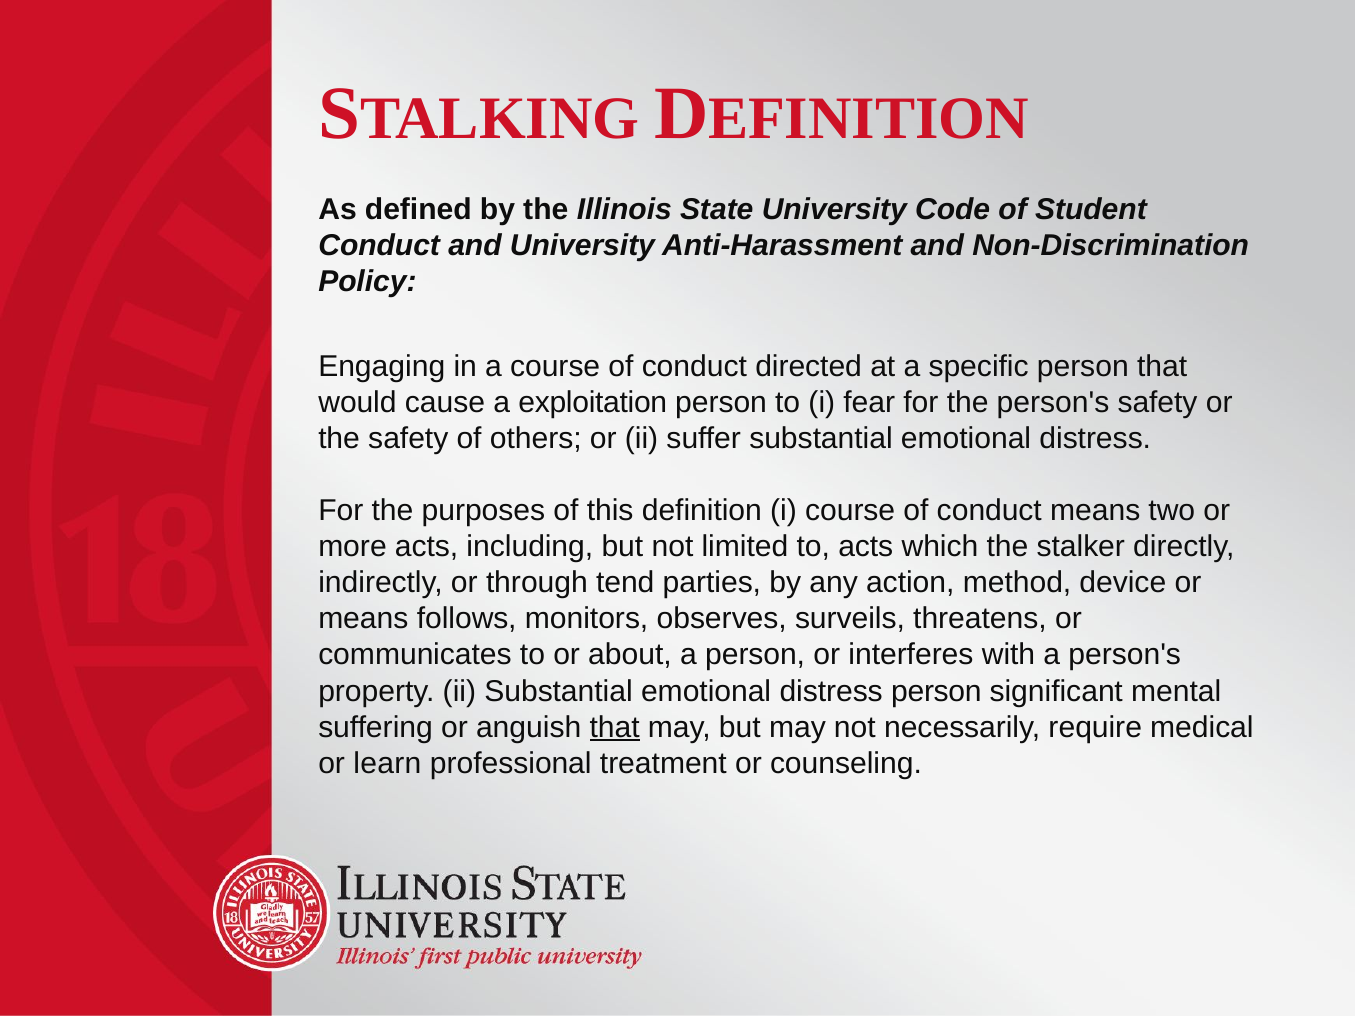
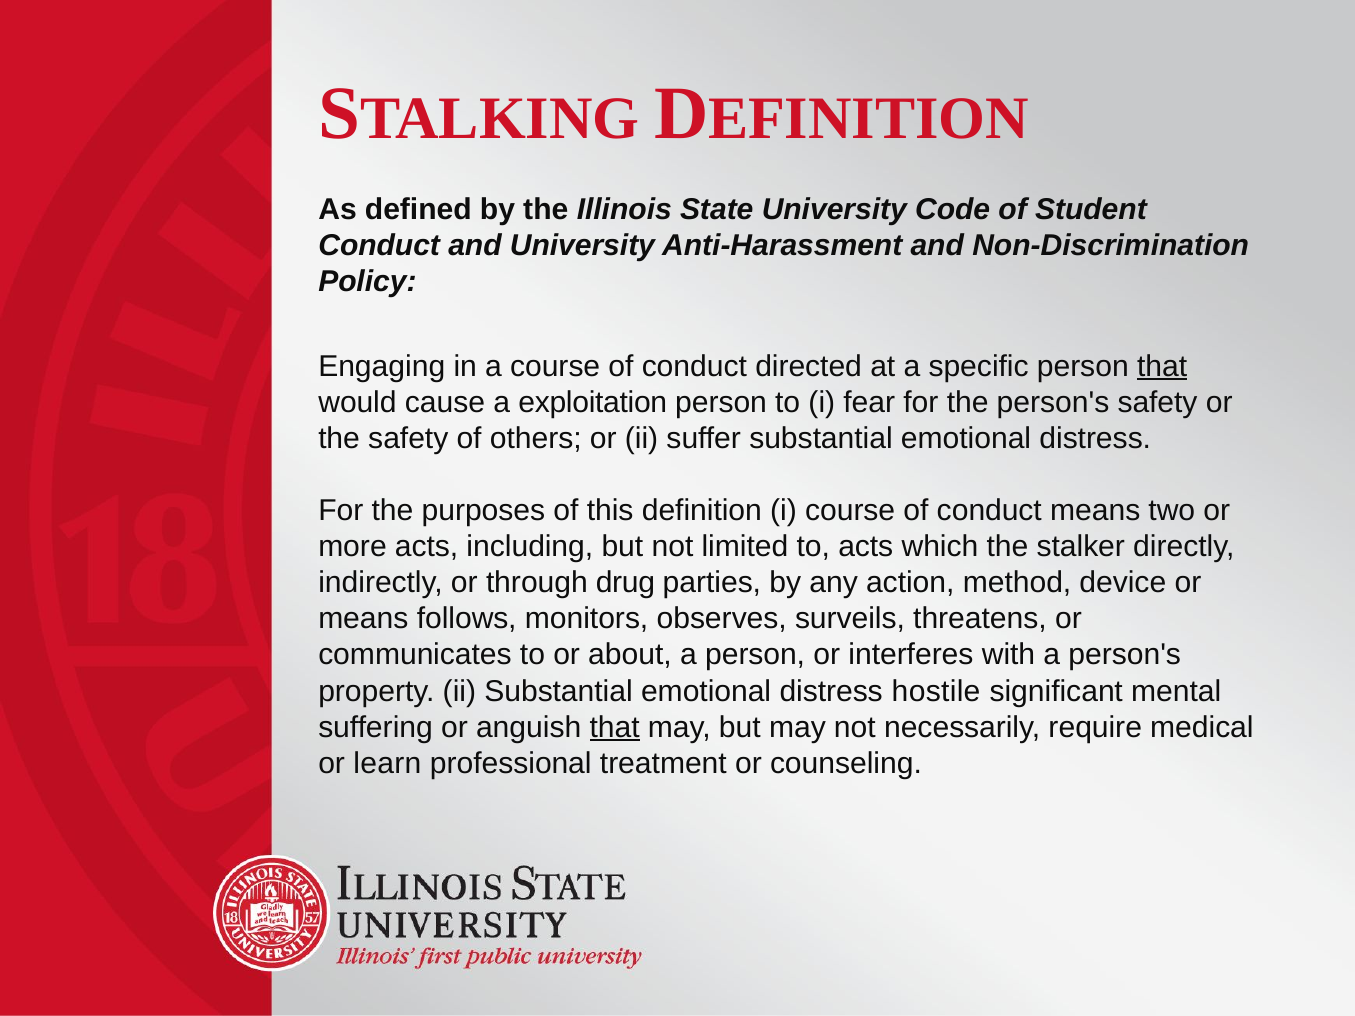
that at (1162, 366) underline: none -> present
tend: tend -> drug
distress person: person -> hostile
